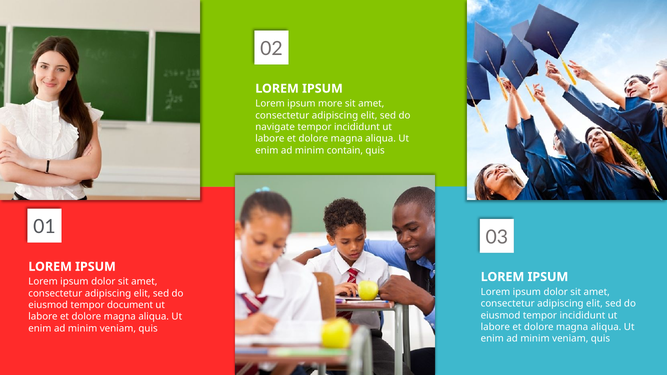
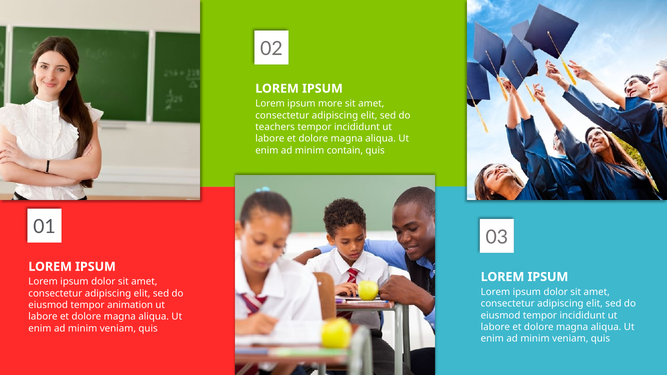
navigate: navigate -> teachers
document: document -> animation
